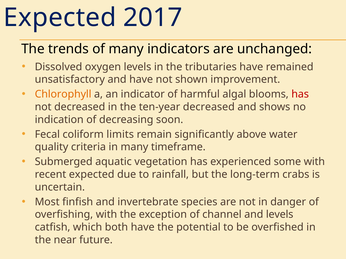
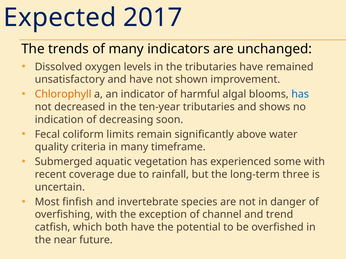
has at (300, 94) colour: red -> blue
ten-year decreased: decreased -> tributaries
recent expected: expected -> coverage
crabs: crabs -> three
and levels: levels -> trend
